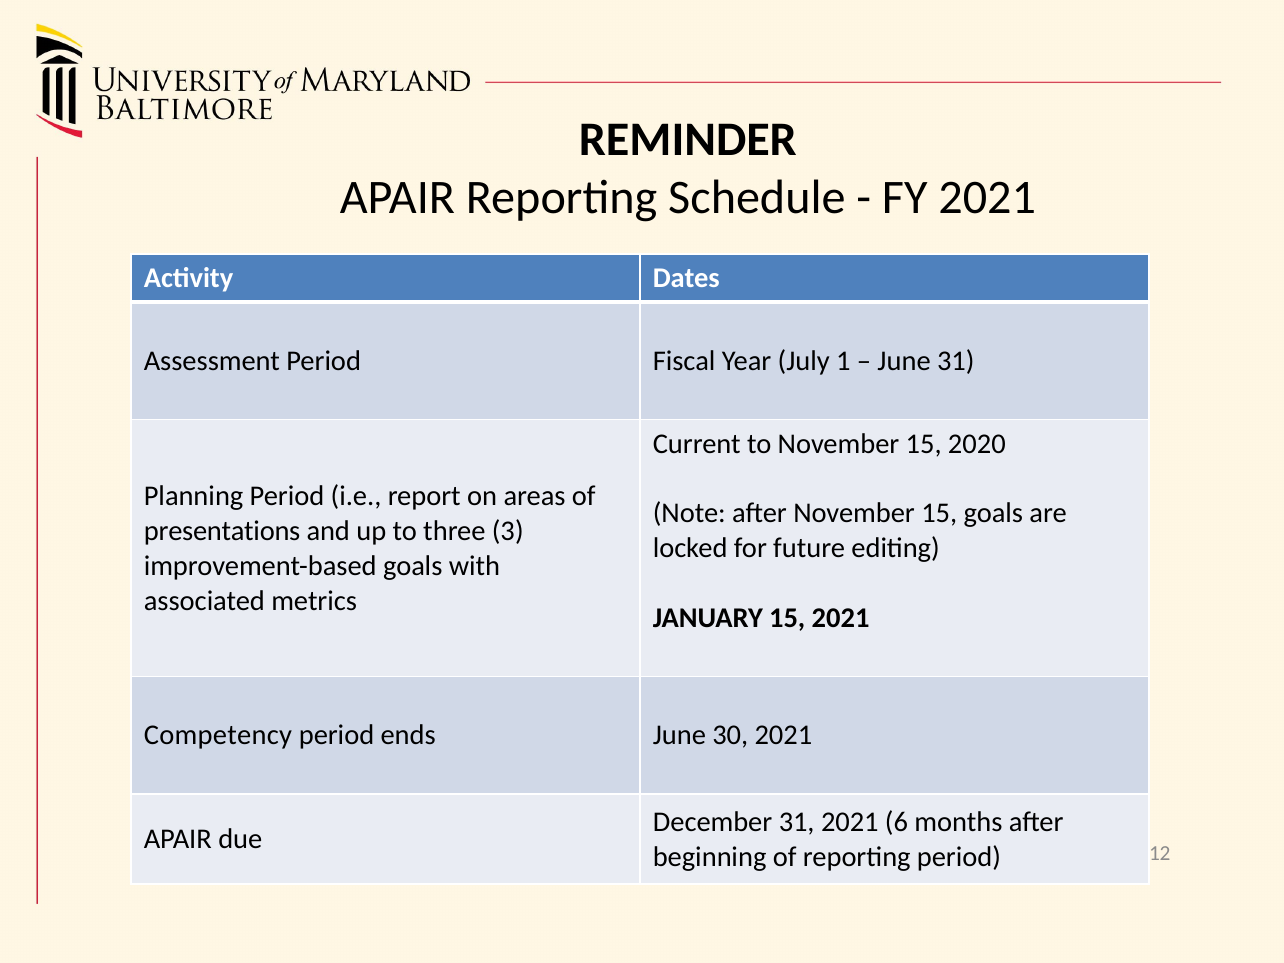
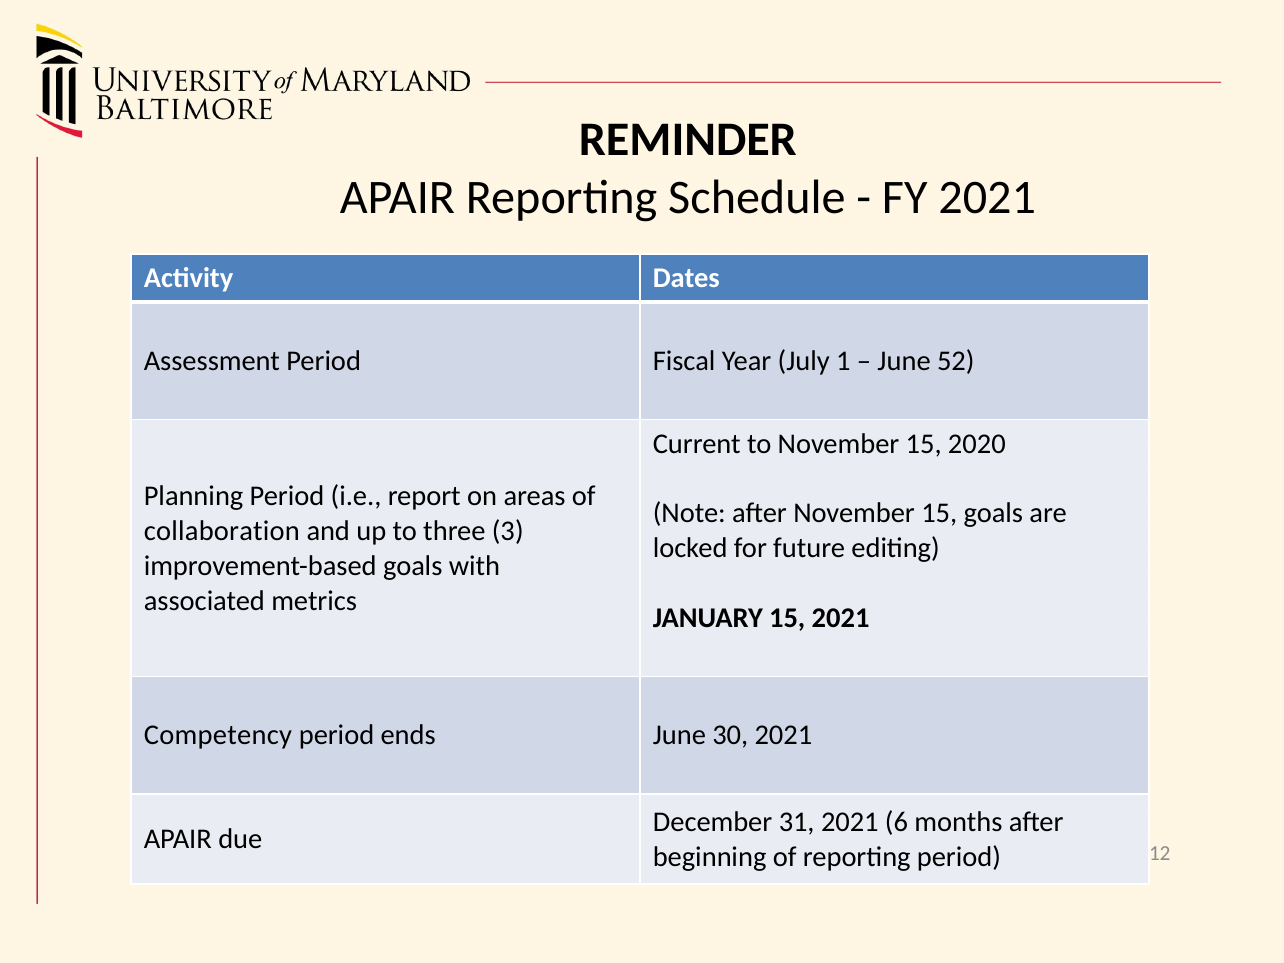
June 31: 31 -> 52
presentations: presentations -> collaboration
